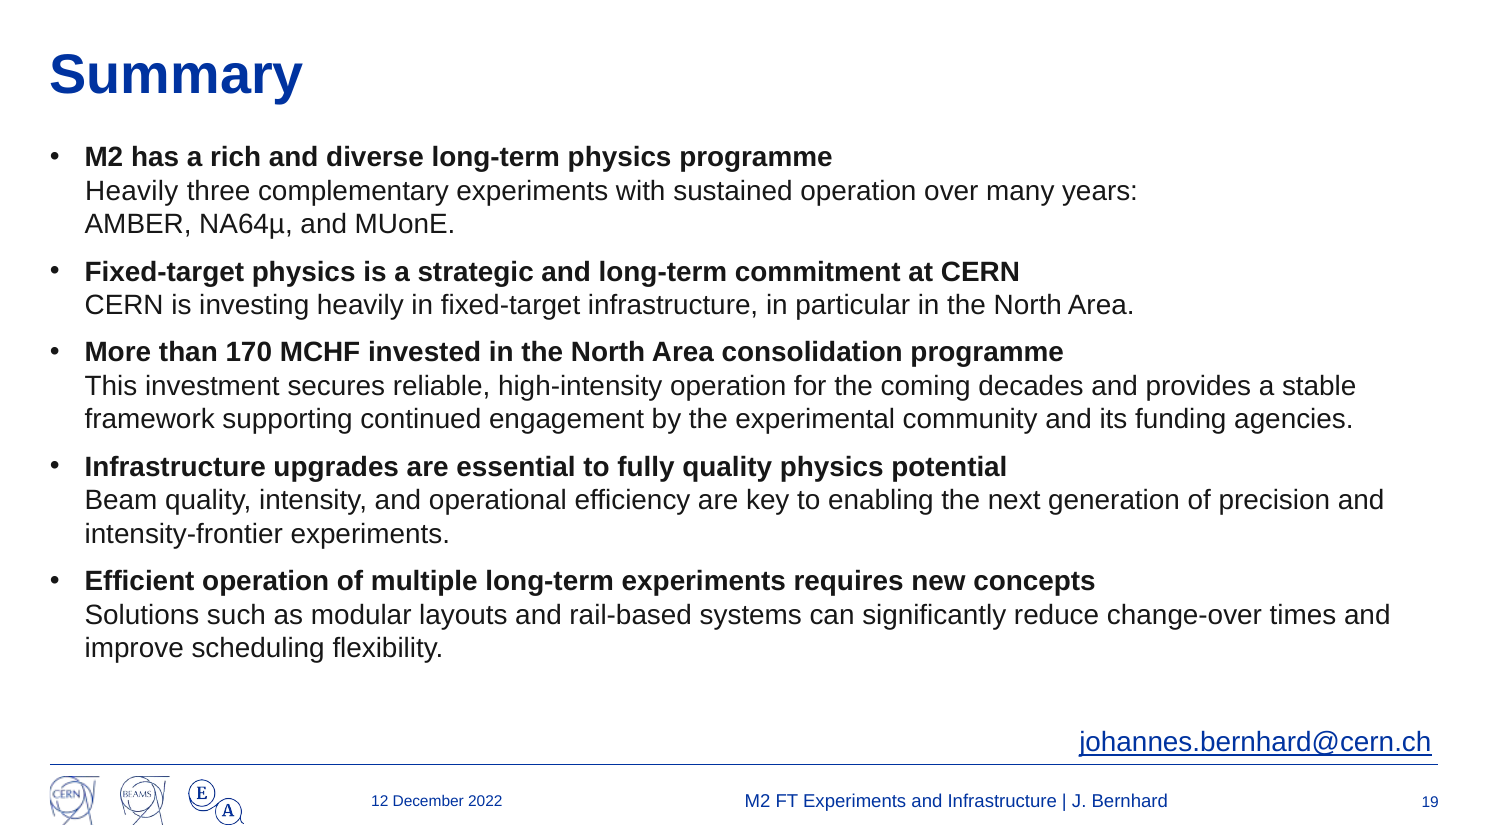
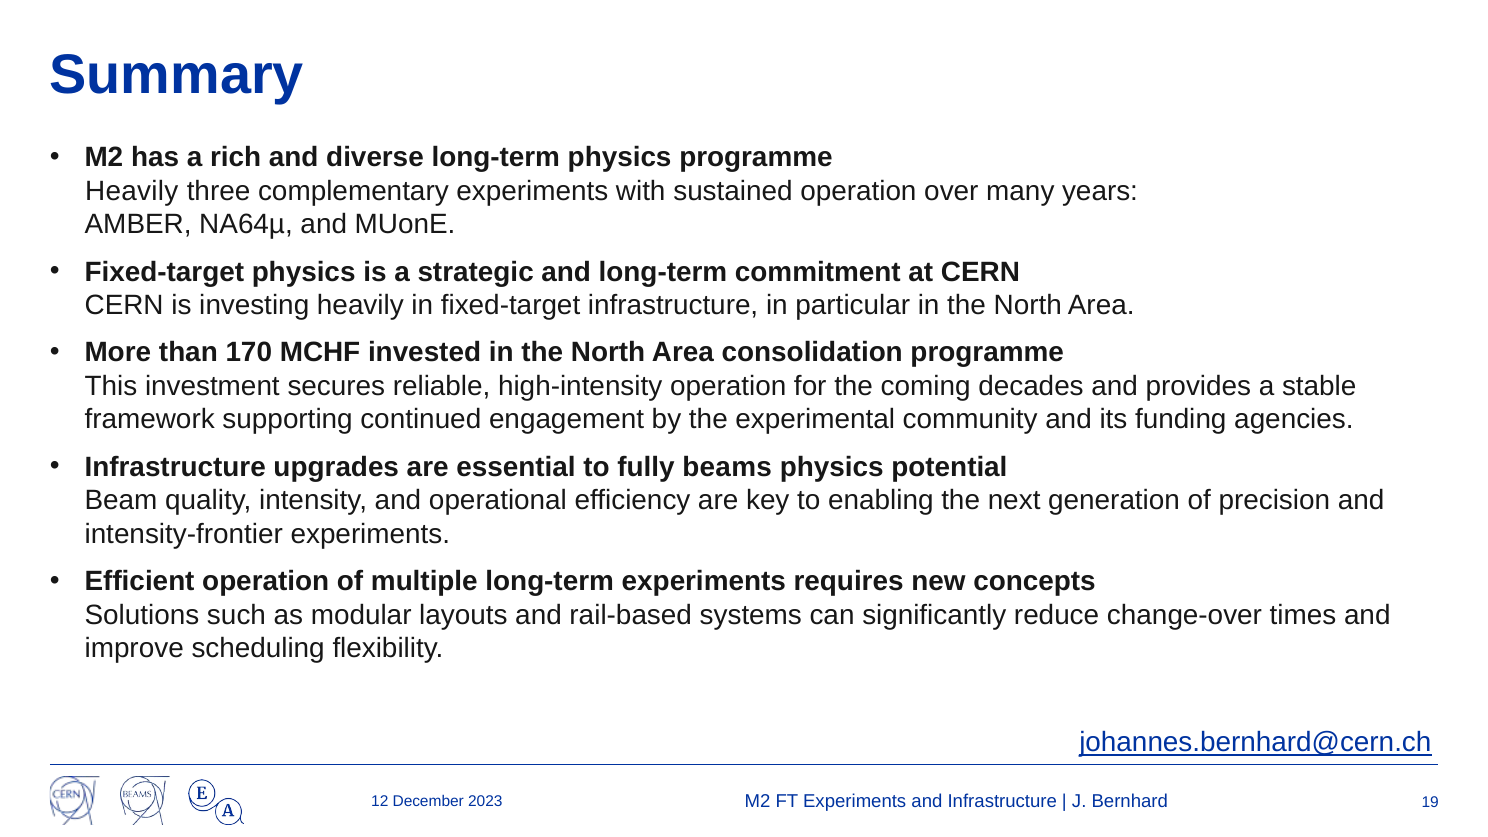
fully quality: quality -> beams
2022: 2022 -> 2023
